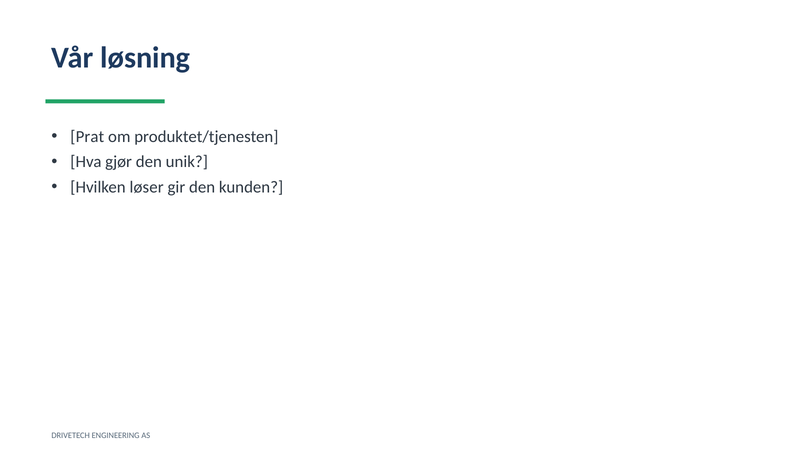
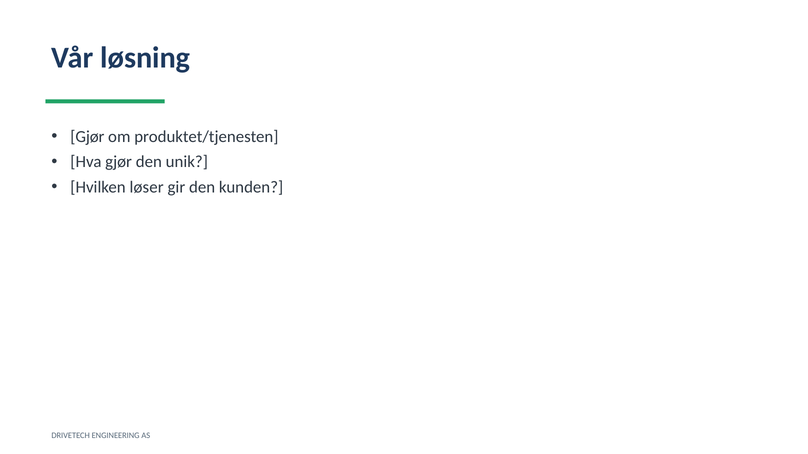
Prat at (87, 137): Prat -> Gjør
